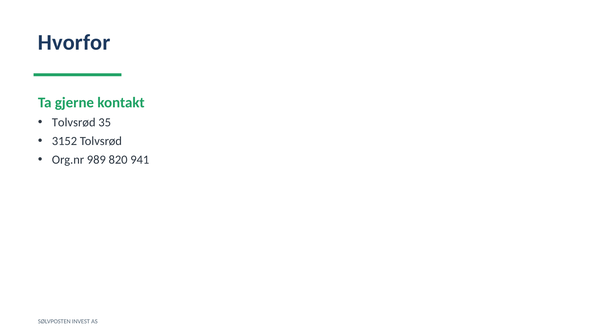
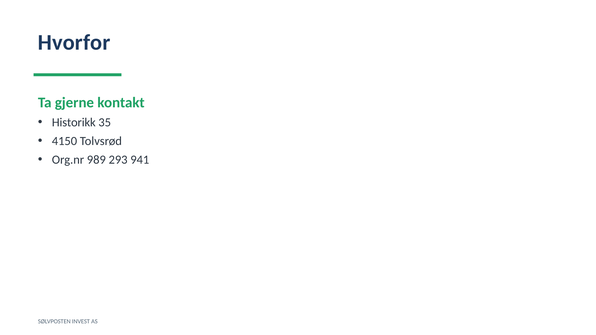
Tolvsrød at (74, 123): Tolvsrød -> Historikk
3152: 3152 -> 4150
820: 820 -> 293
